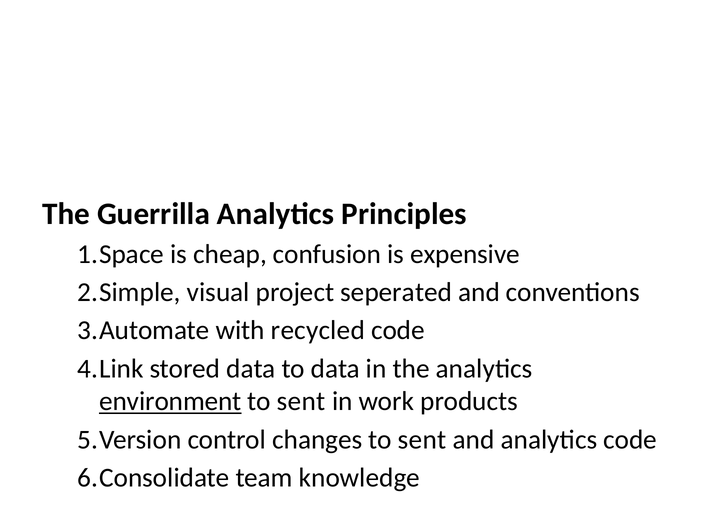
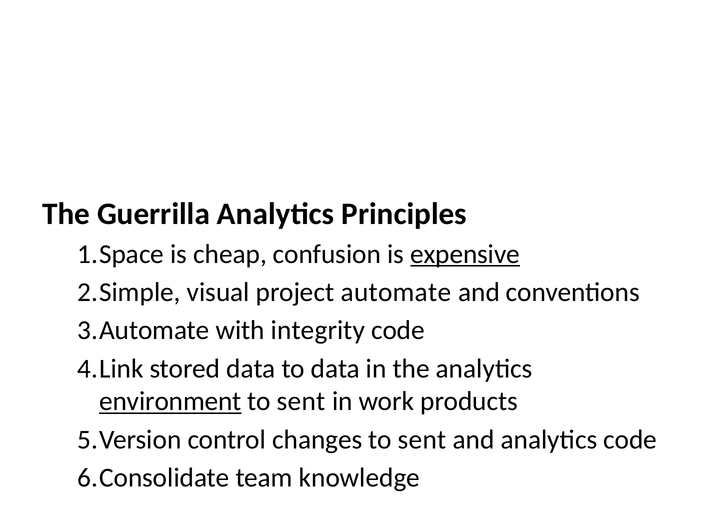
expensive underline: none -> present
seperated: seperated -> automate
recycled: recycled -> integrity
